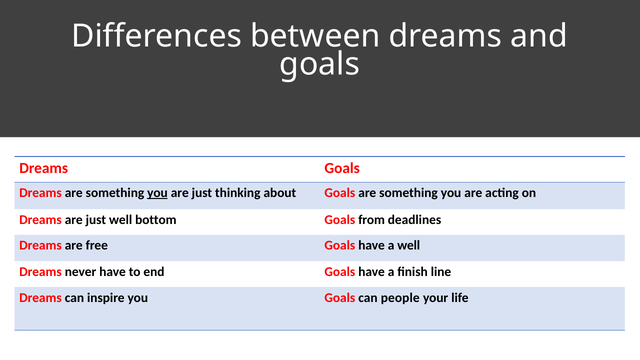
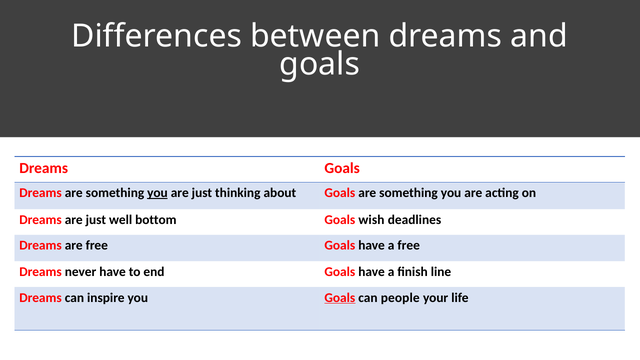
from: from -> wish
a well: well -> free
Goals at (340, 298) underline: none -> present
